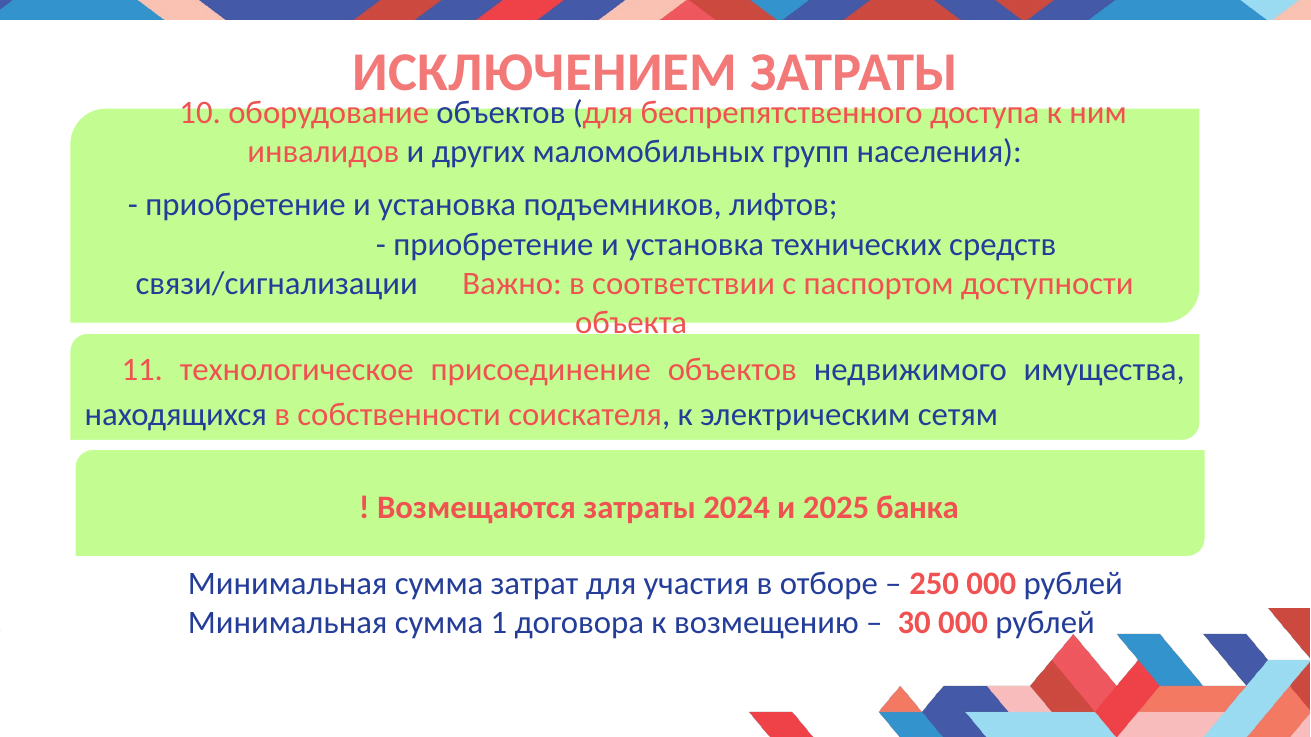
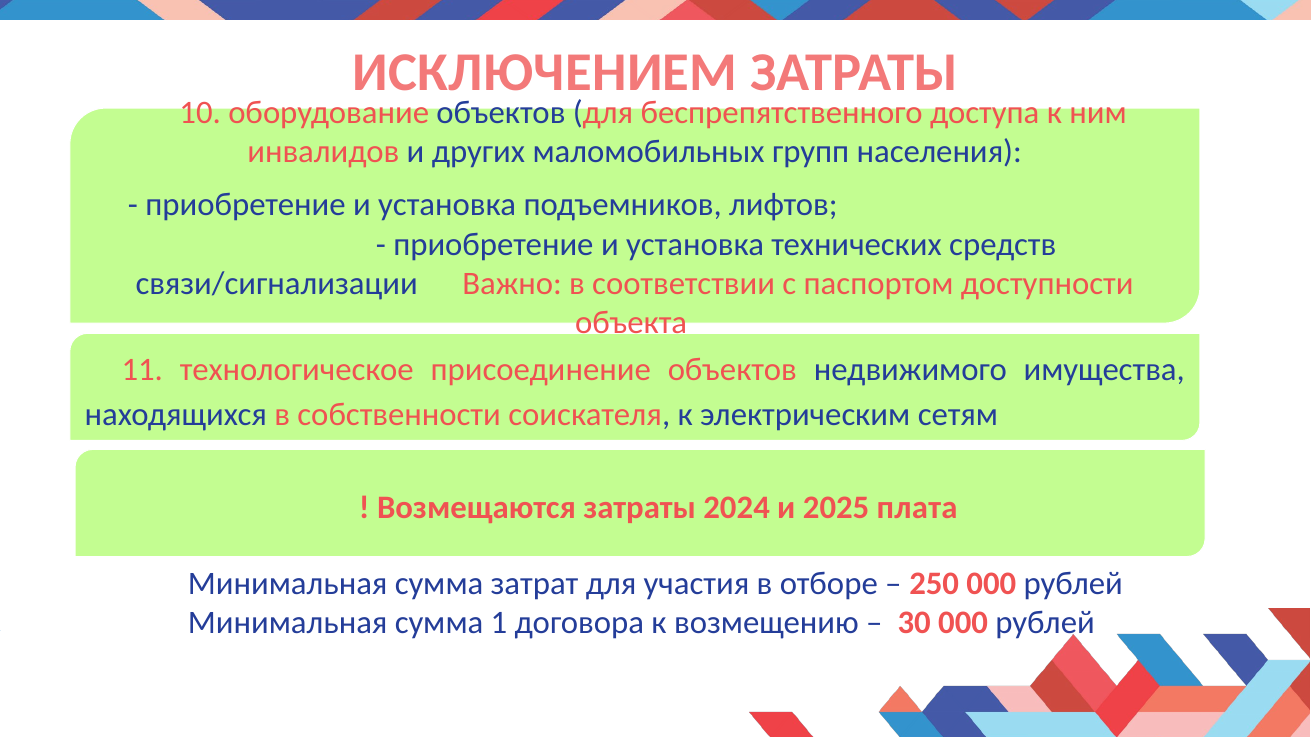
банка: банка -> плата
